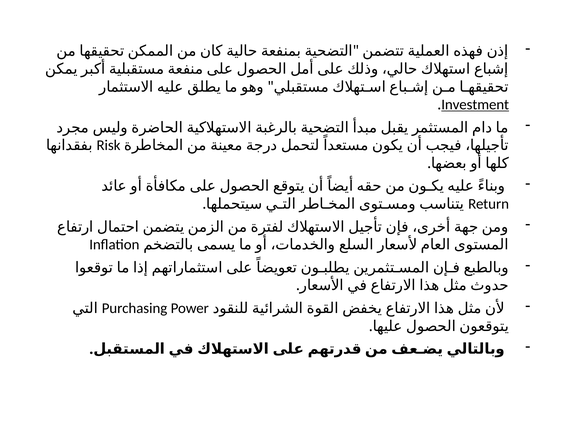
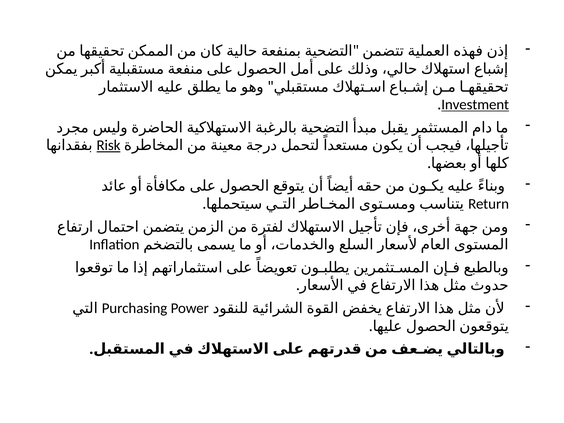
Risk underline: none -> present
